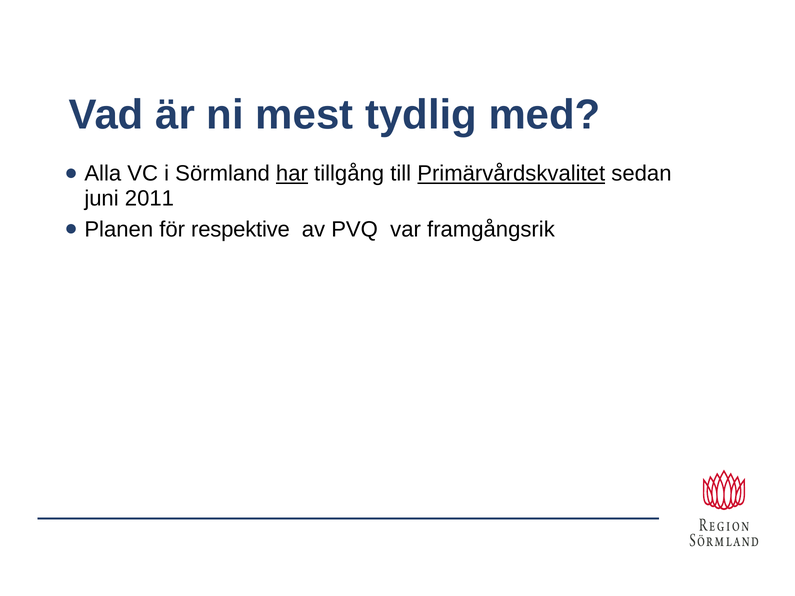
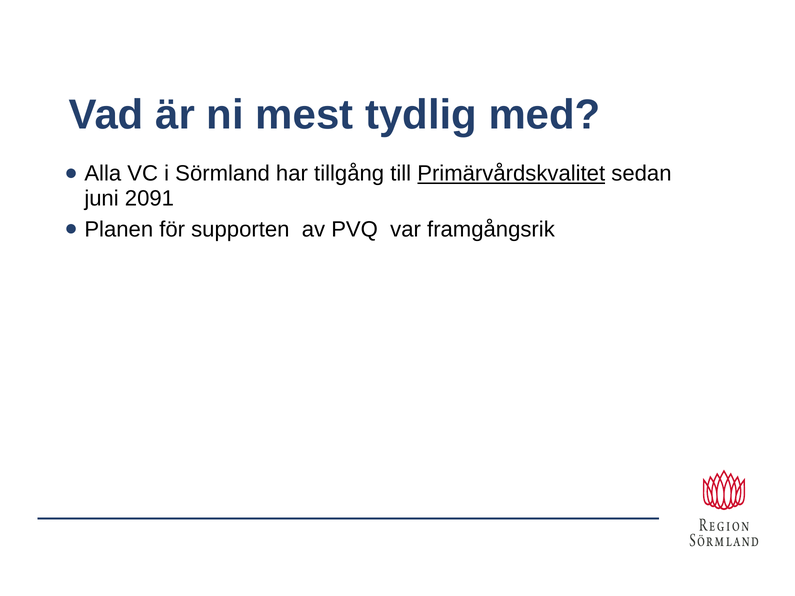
har underline: present -> none
2011: 2011 -> 2091
respektive: respektive -> supporten
